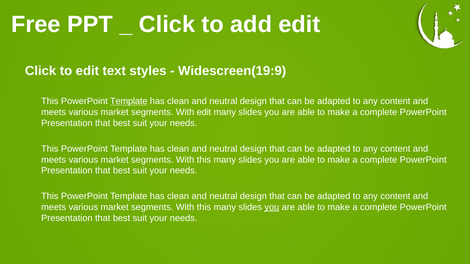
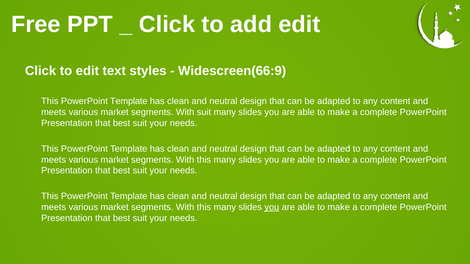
Widescreen(19:9: Widescreen(19:9 -> Widescreen(66:9
Template at (129, 101) underline: present -> none
With edit: edit -> suit
